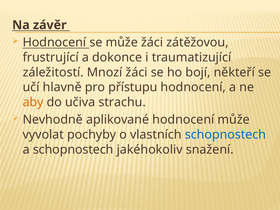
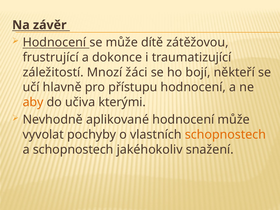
může žáci: žáci -> dítě
strachu: strachu -> kterými
schopnostech at (225, 135) colour: blue -> orange
